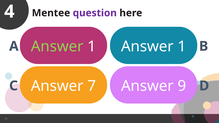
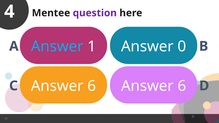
Answer at (57, 46) colour: light green -> light blue
1 Answer 1: 1 -> 0
7 at (92, 86): 7 -> 6
9 at (182, 86): 9 -> 6
